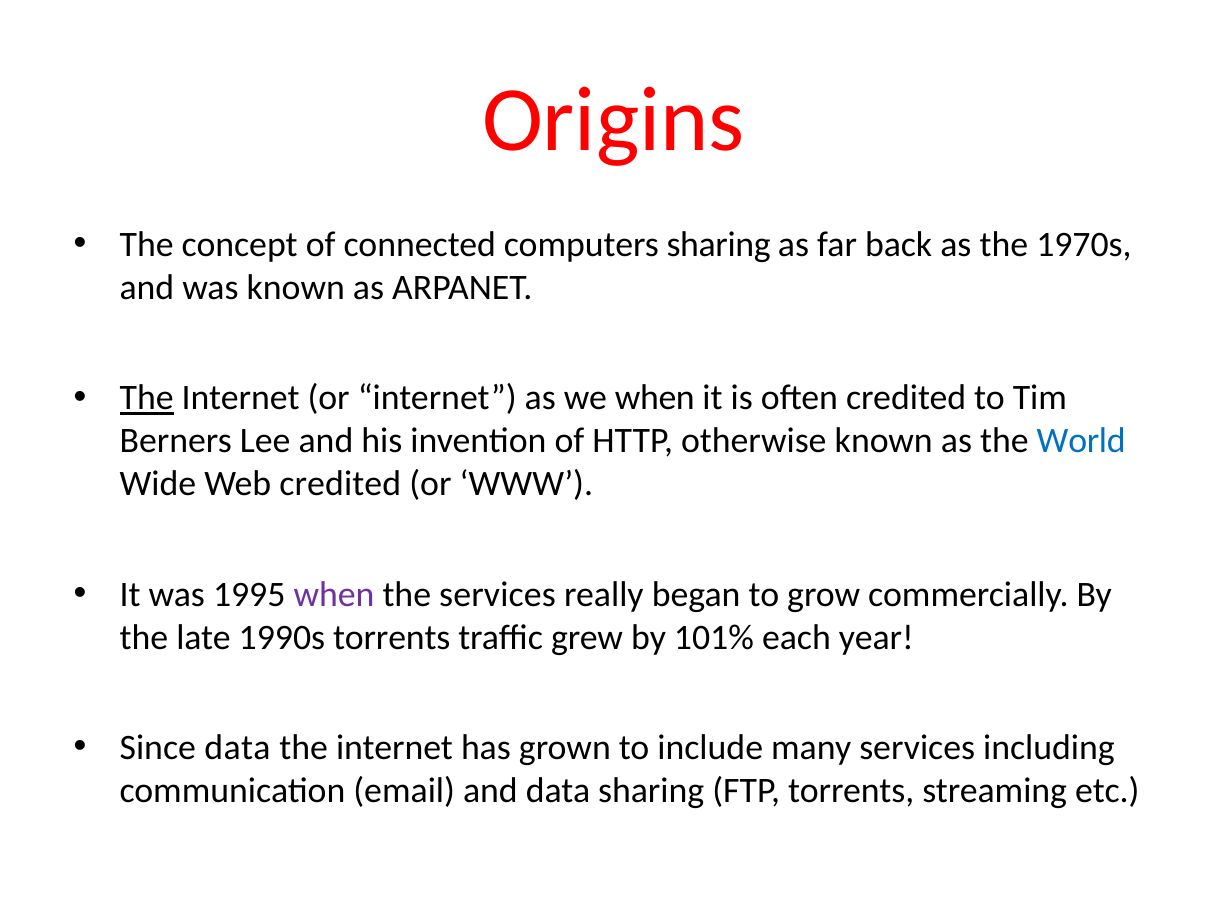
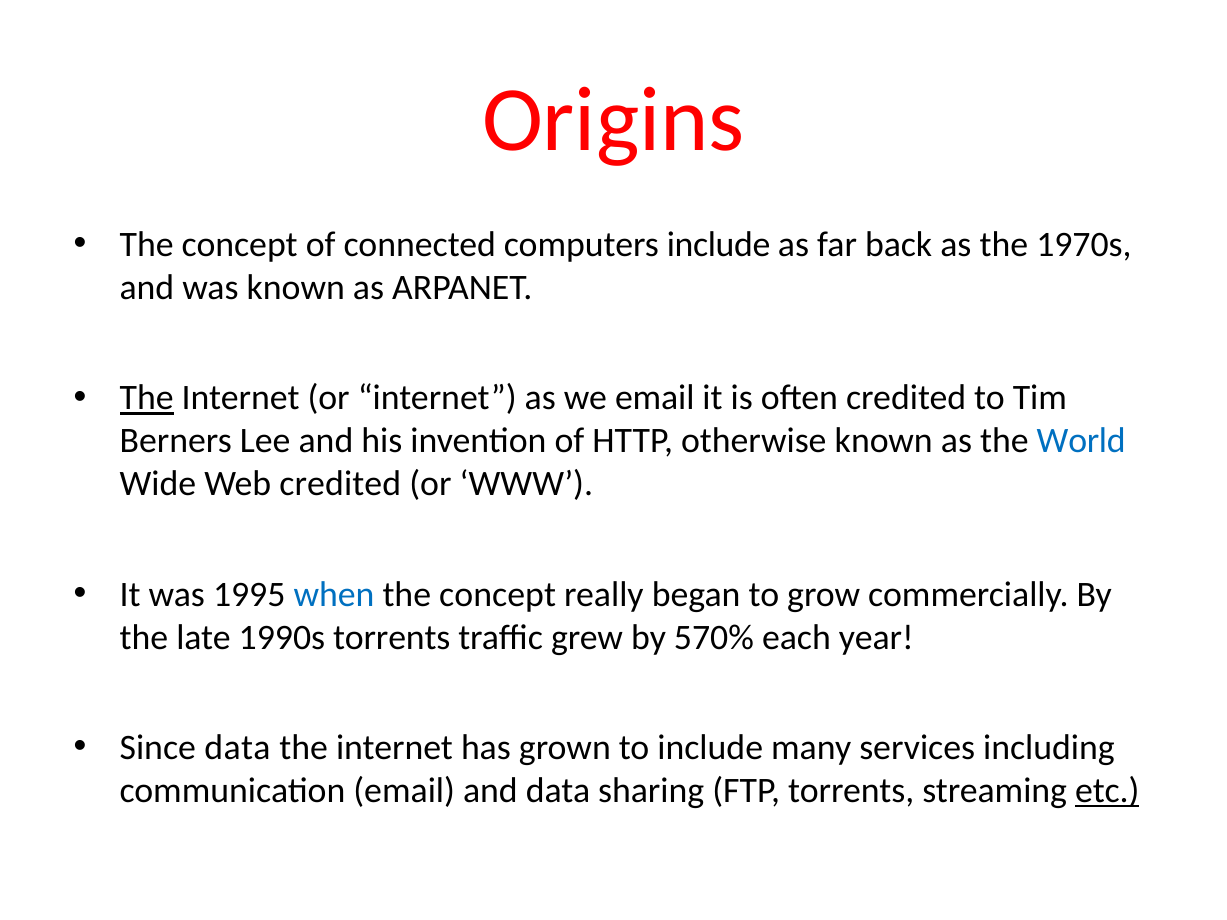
computers sharing: sharing -> include
we when: when -> email
when at (334, 595) colour: purple -> blue
services at (498, 595): services -> concept
101%: 101% -> 570%
etc underline: none -> present
